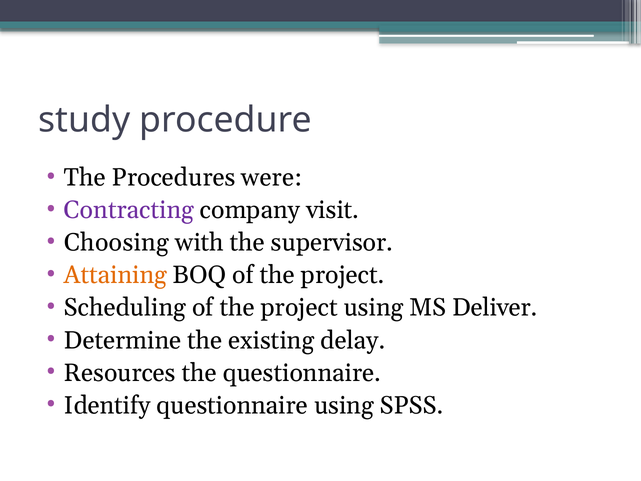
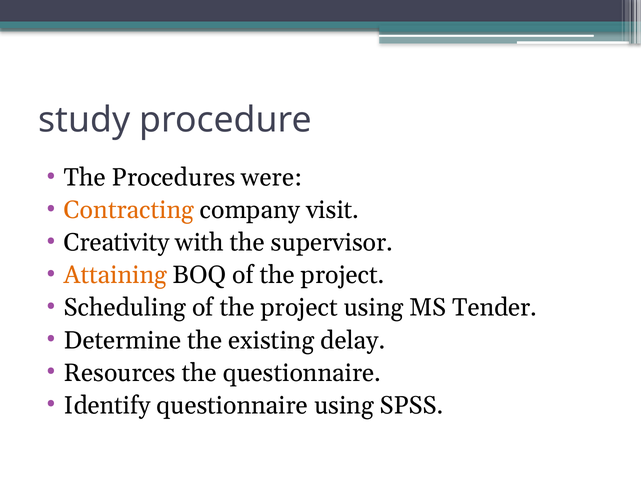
Contracting colour: purple -> orange
Choosing: Choosing -> Creativity
Deliver: Deliver -> Tender
